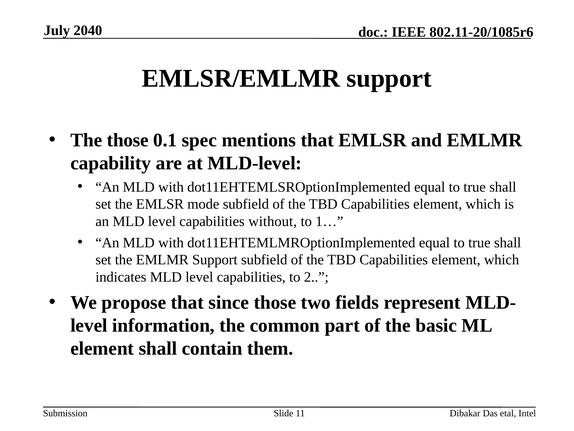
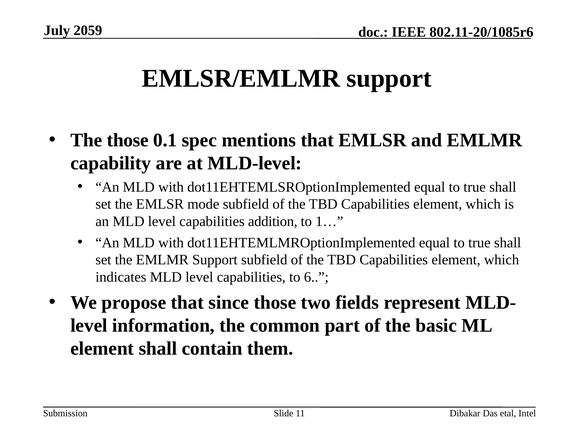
2040: 2040 -> 2059
without: without -> addition
2: 2 -> 6
